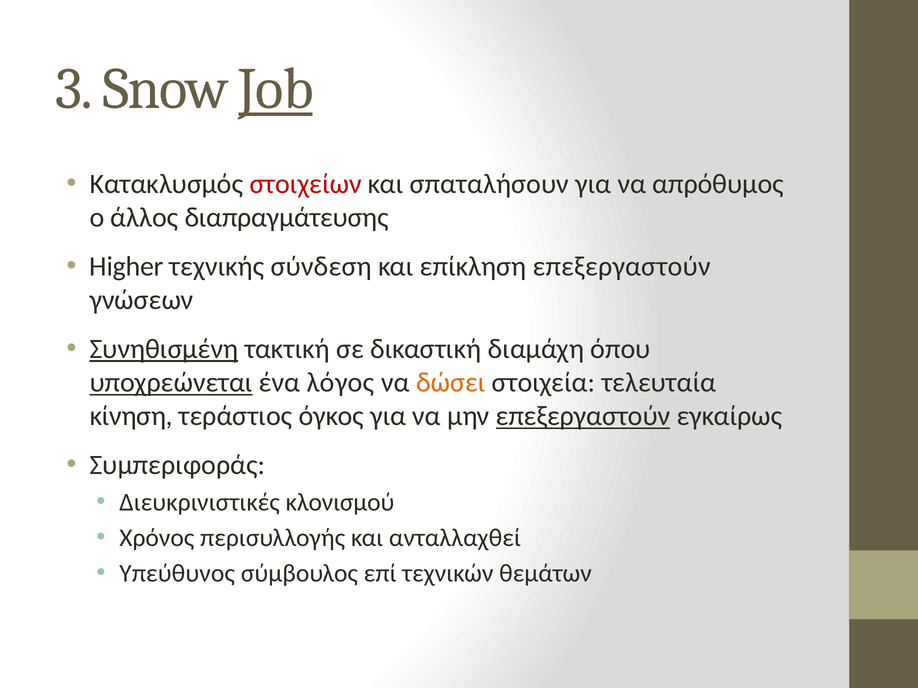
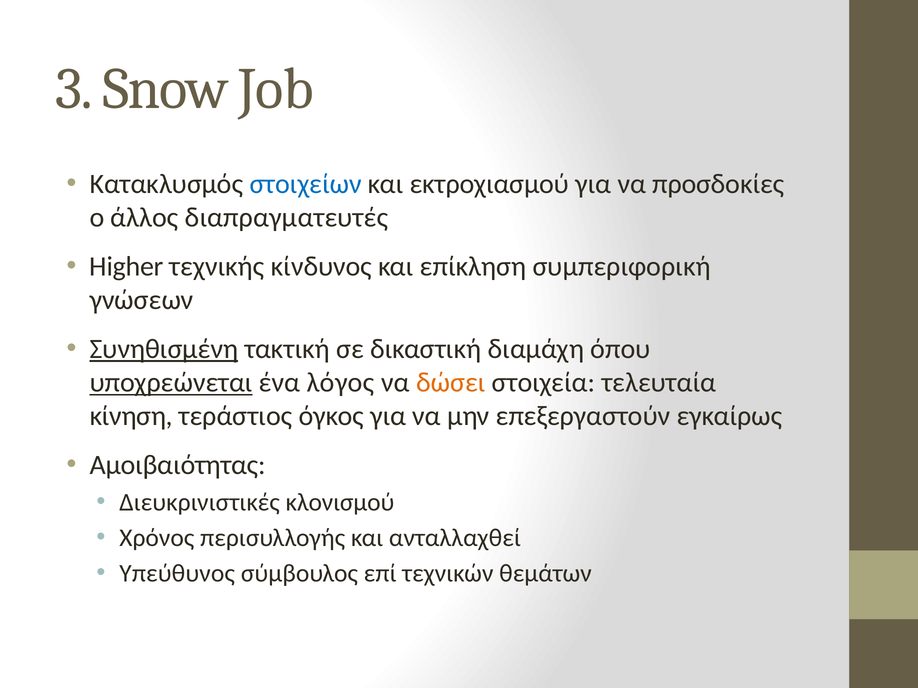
Job underline: present -> none
στοιχείων colour: red -> blue
σπαταλήσουν: σπαταλήσουν -> εκτροχιασμού
απρόθυμος: απρόθυμος -> προσδοκίες
διαπραγμάτευσης: διαπραγμάτευσης -> διαπραγματευτές
σύνδεση: σύνδεση -> κίνδυνος
επίκληση επεξεργαστούν: επεξεργαστούν -> συμπεριφορική
επεξεργαστούν at (583, 416) underline: present -> none
Συμπεριφοράς: Συμπεριφοράς -> Αμοιβαιότητας
